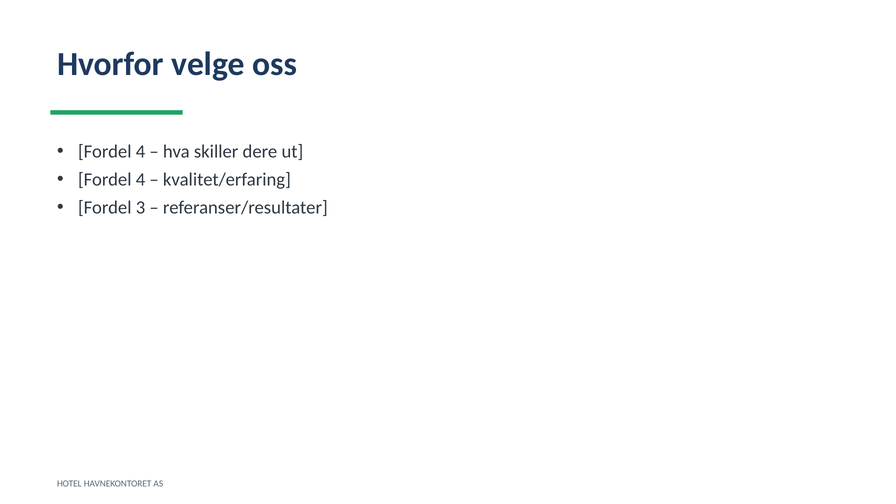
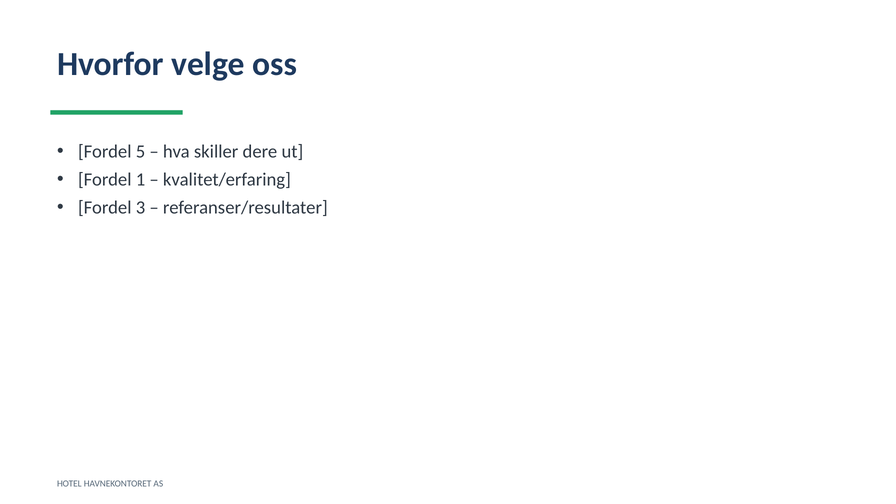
4 at (141, 152): 4 -> 5
4 at (141, 180): 4 -> 1
